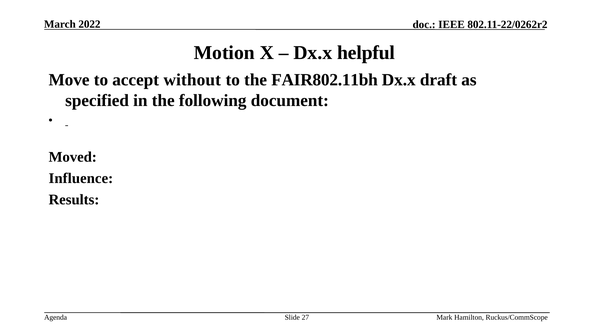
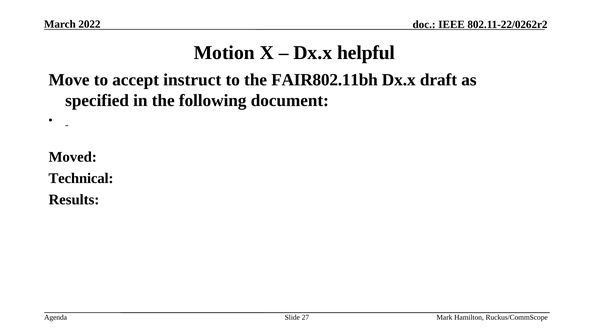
without: without -> instruct
Influence: Influence -> Technical
